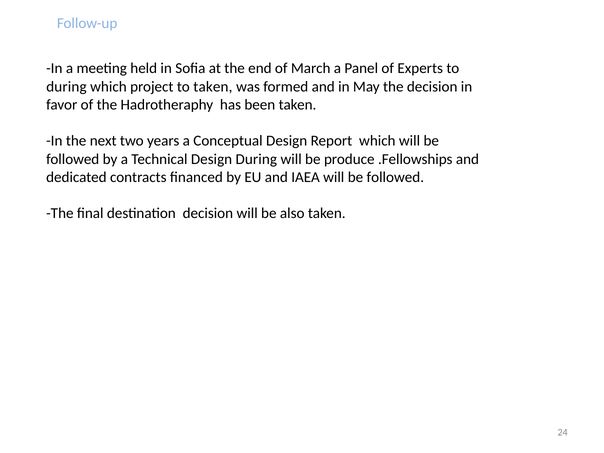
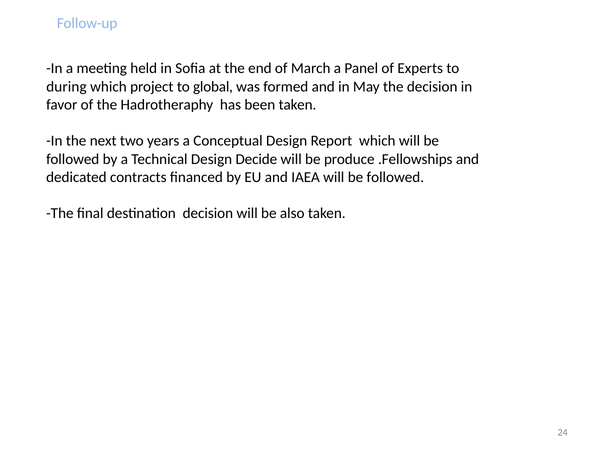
to taken: taken -> global
Design During: During -> Decide
